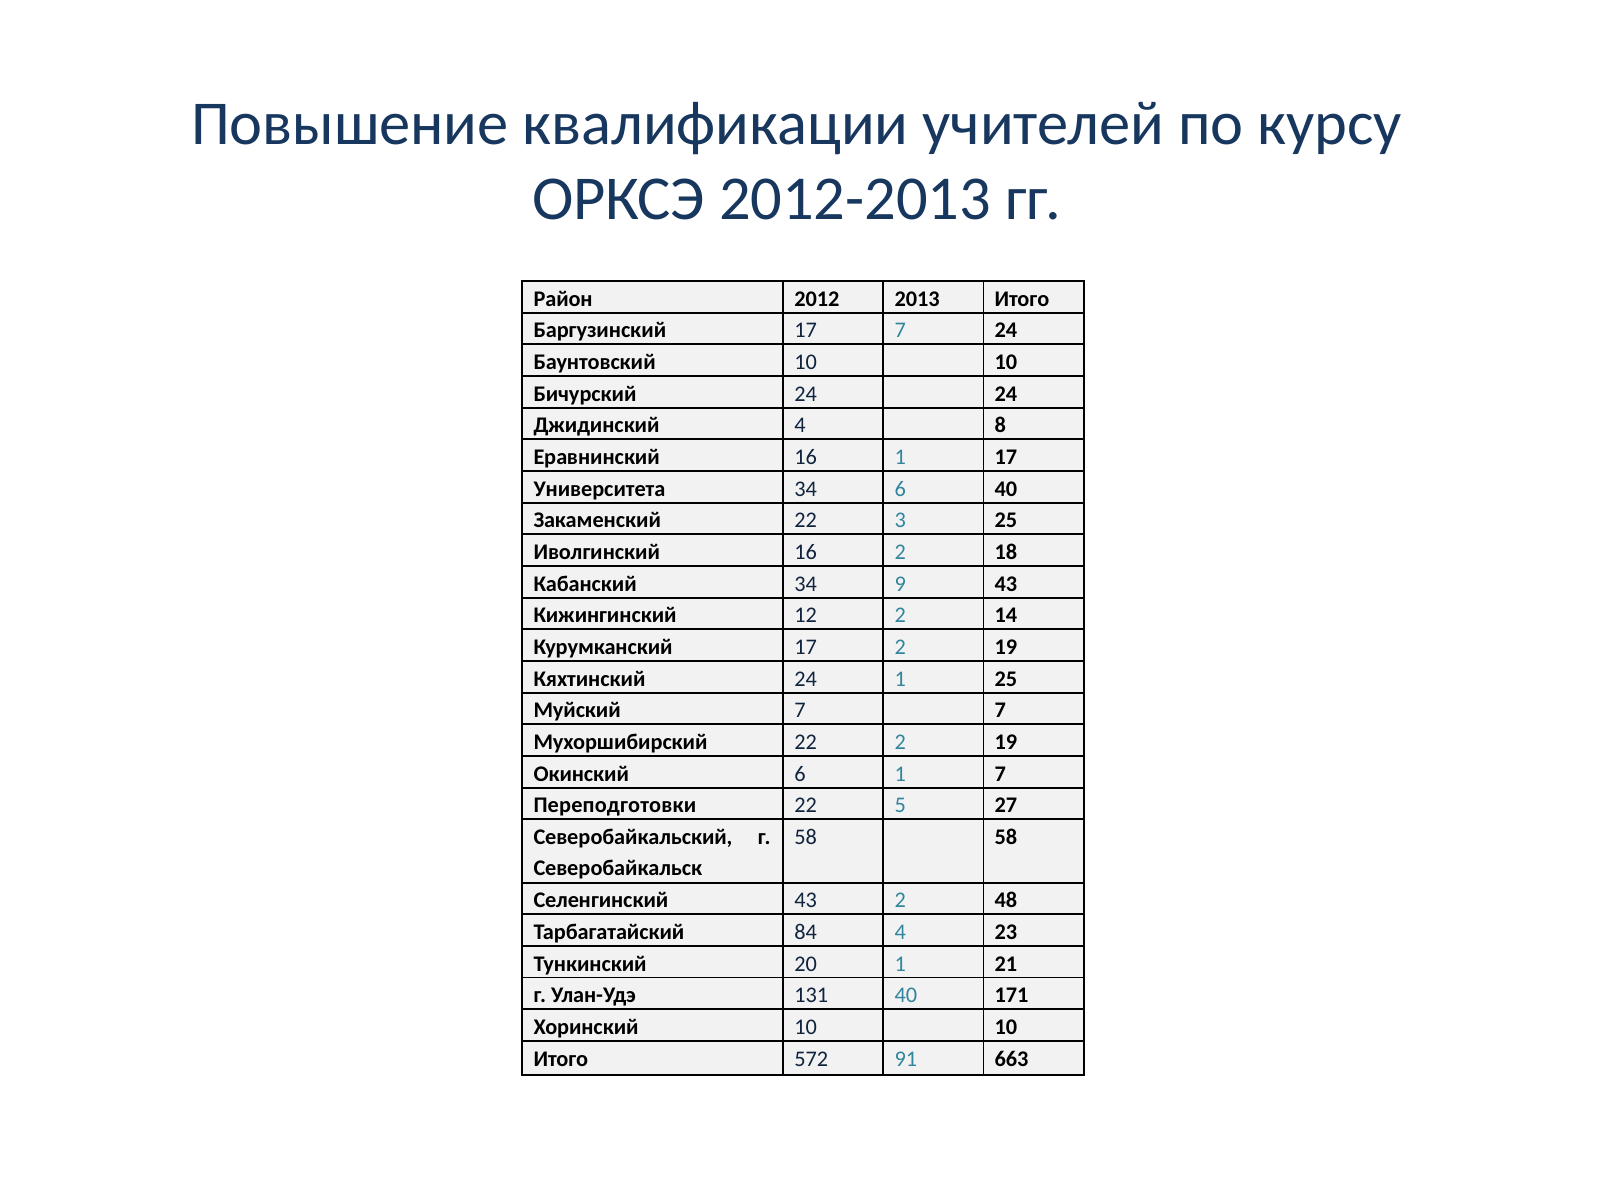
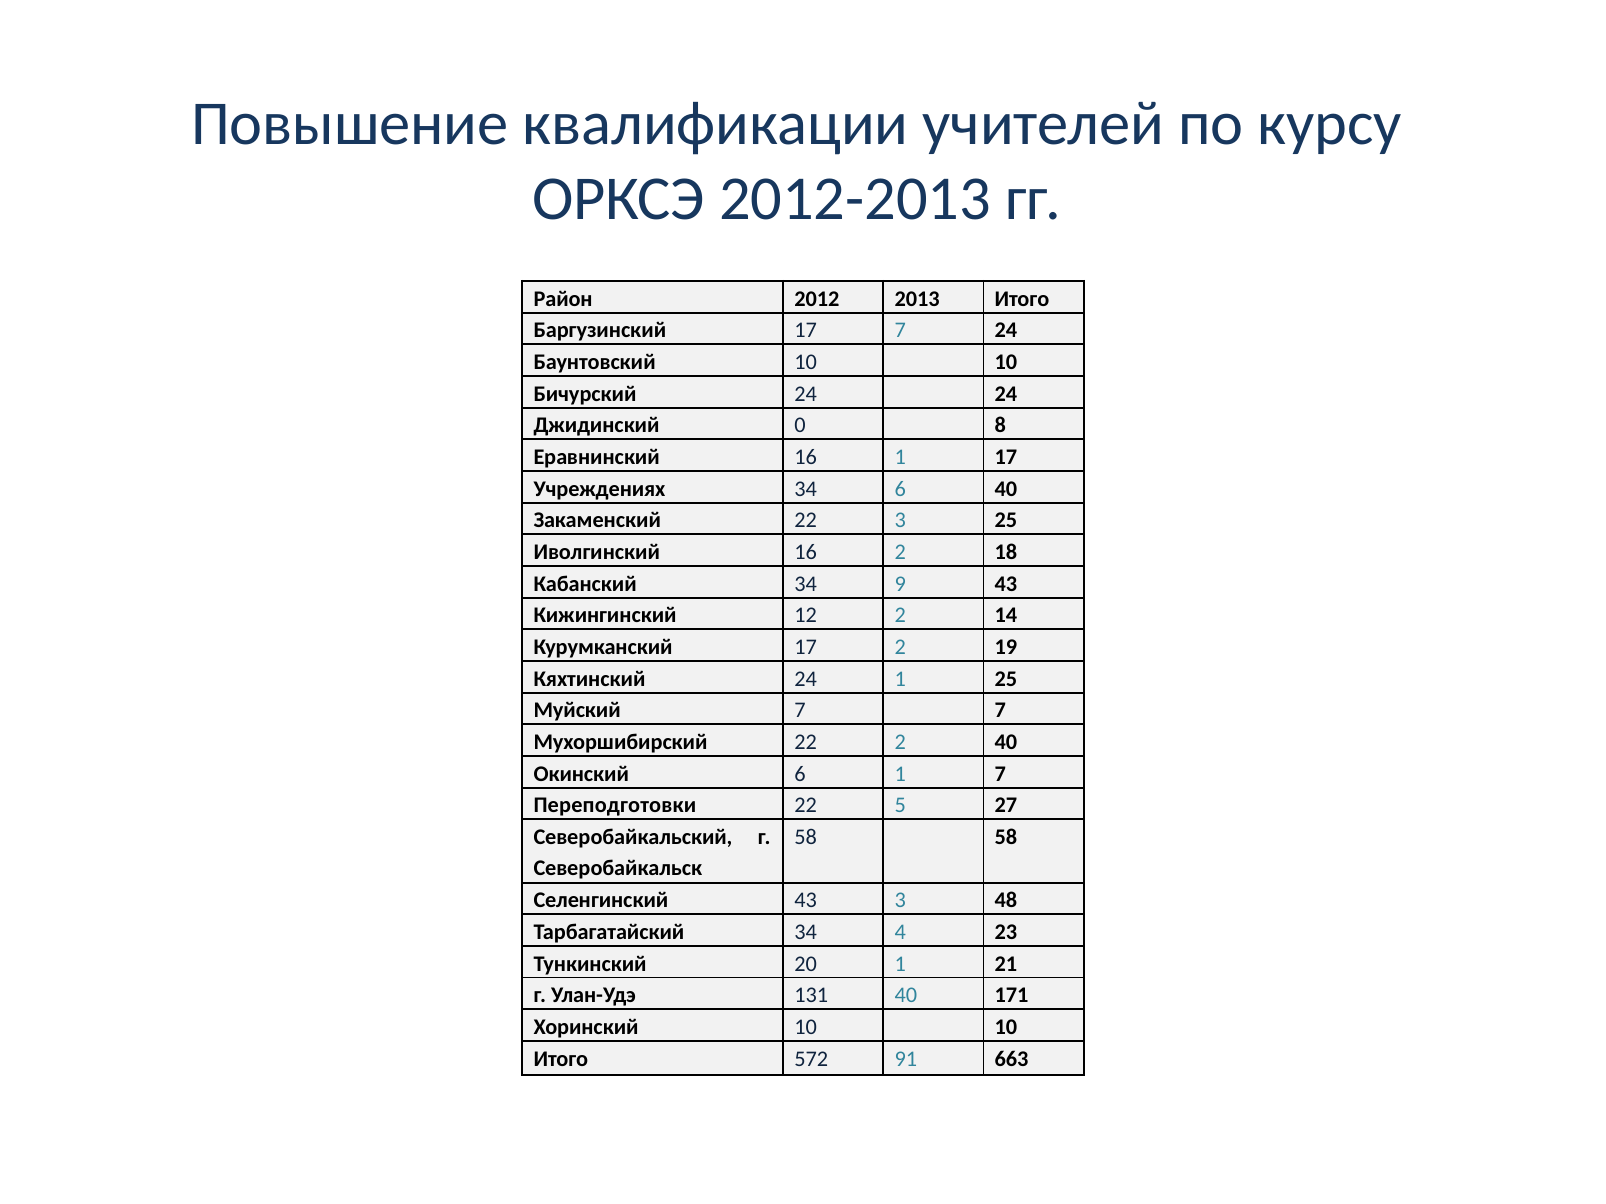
Джидинский 4: 4 -> 0
Университета: Университета -> Учреждениях
22 2 19: 19 -> 40
43 2: 2 -> 3
Тарбагатайский 84: 84 -> 34
